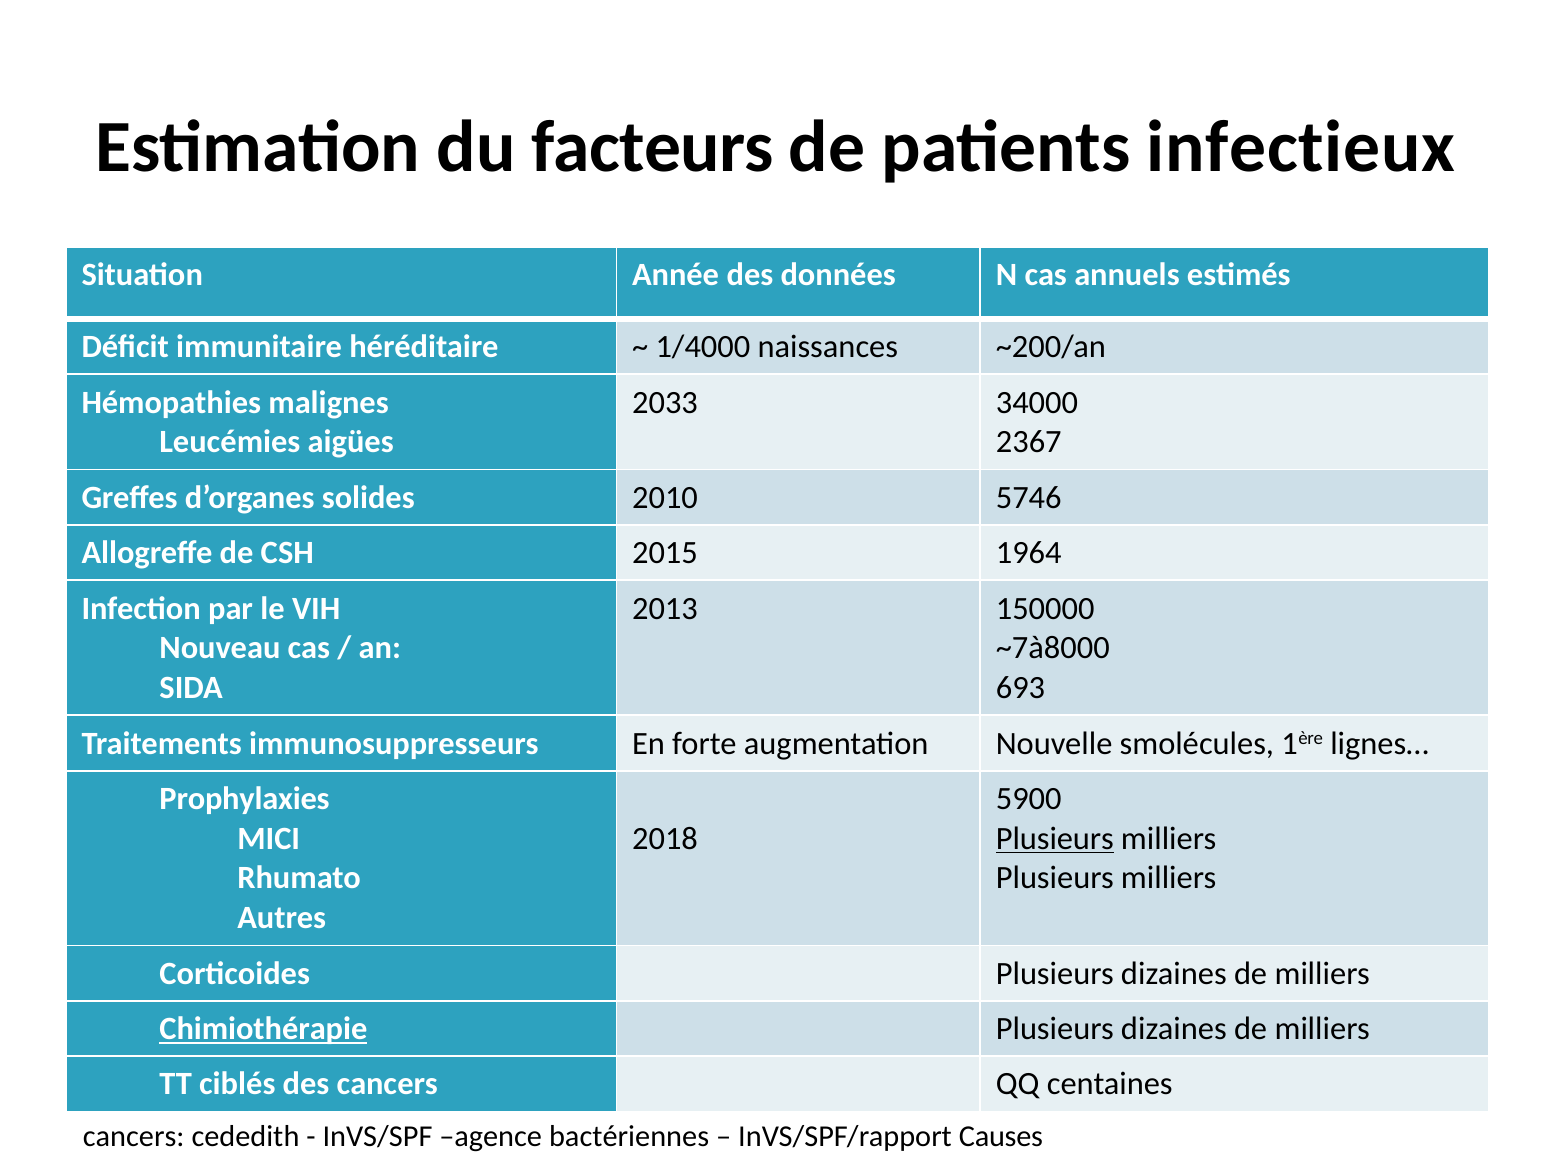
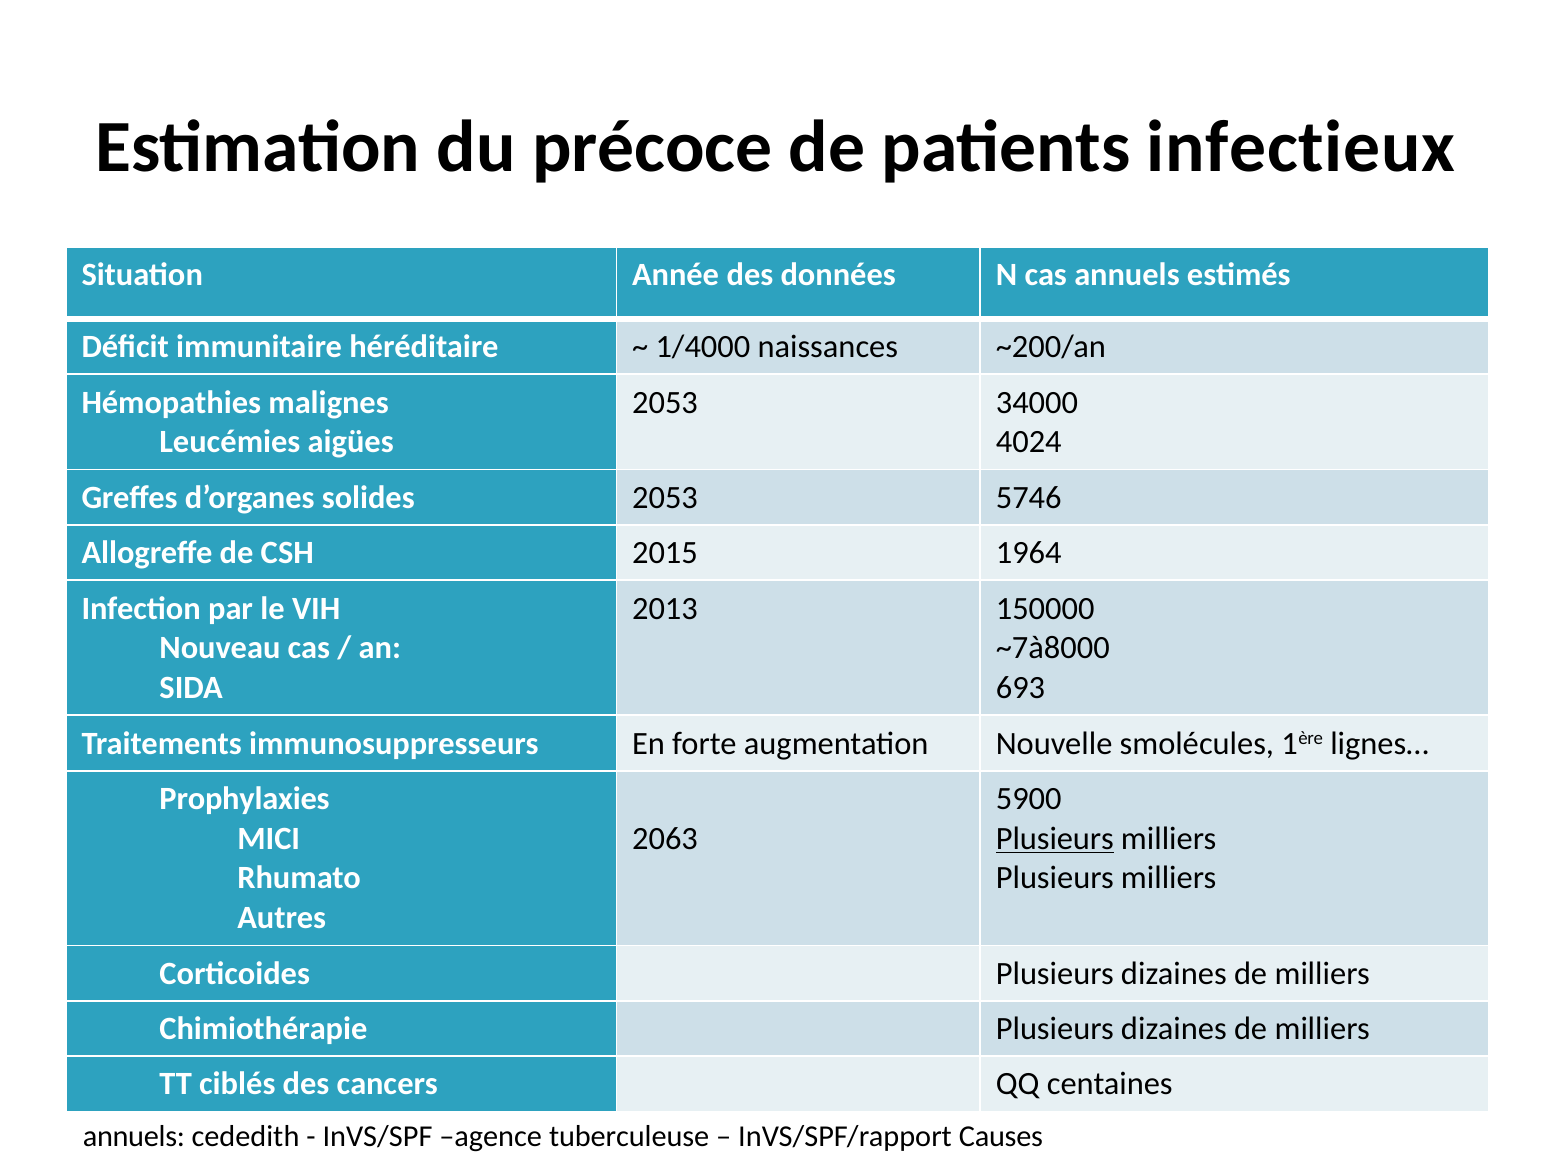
facteurs: facteurs -> précoce
2033 at (665, 402): 2033 -> 2053
2367: 2367 -> 4024
solides 2010: 2010 -> 2053
2018: 2018 -> 2063
Chimiothérapie underline: present -> none
cancers at (134, 1137): cancers -> annuels
bactériennes: bactériennes -> tuberculeuse
